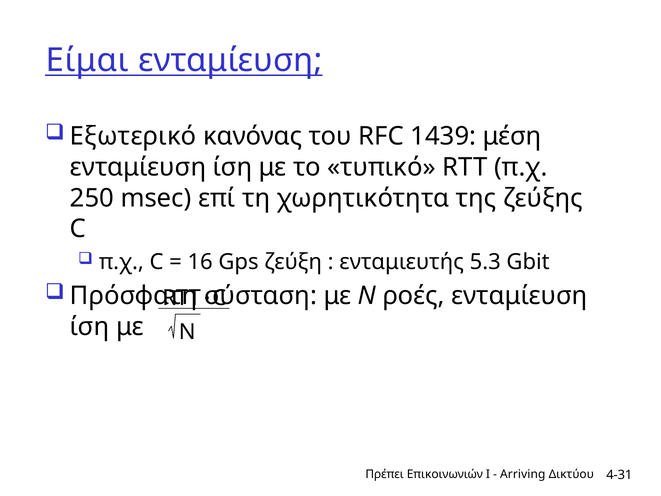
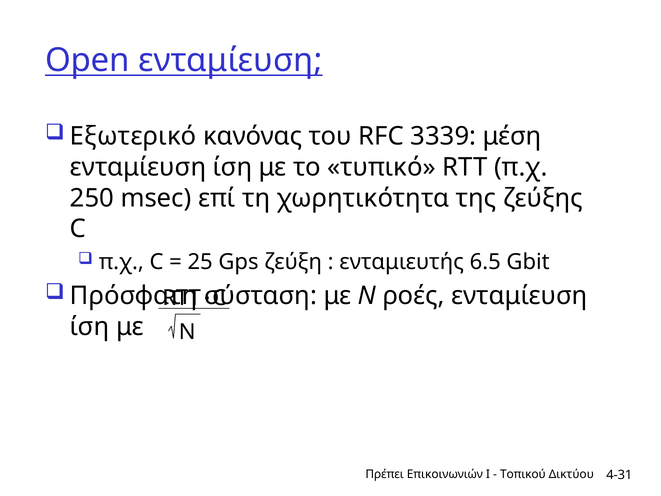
Είμαι: Είμαι -> Open
1439: 1439 -> 3339
16: 16 -> 25
5.3: 5.3 -> 6.5
Arriving: Arriving -> Τοπικού
